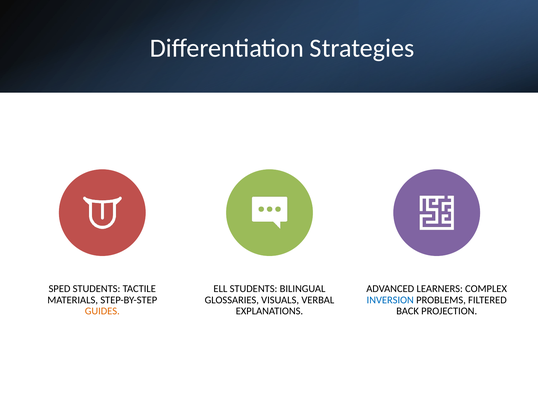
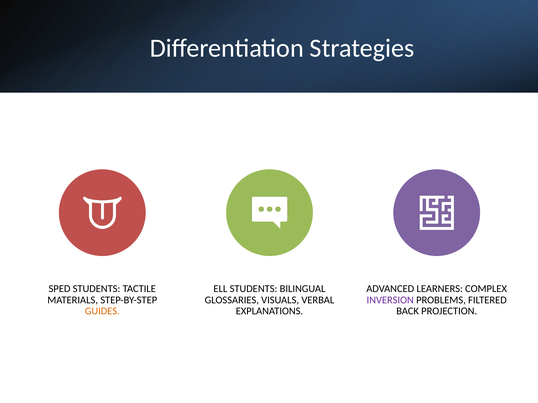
INVERSION colour: blue -> purple
